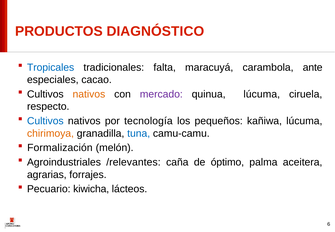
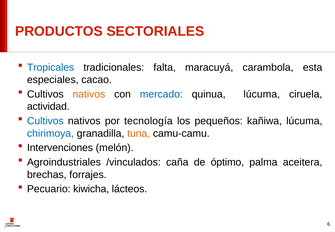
DIAGNÓSTICO: DIAGNÓSTICO -> SECTORIALES
ante: ante -> esta
mercado colour: purple -> blue
respecto: respecto -> actividad
chirimoya colour: orange -> blue
tuna colour: blue -> orange
Formalización: Formalización -> Intervenciones
/relevantes: /relevantes -> /vinculados
agrarias: agrarias -> brechas
